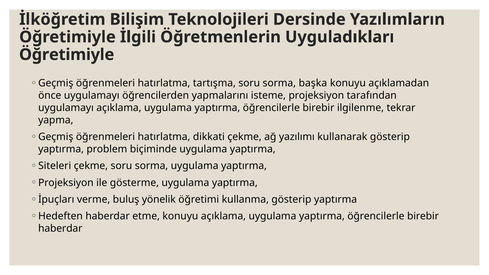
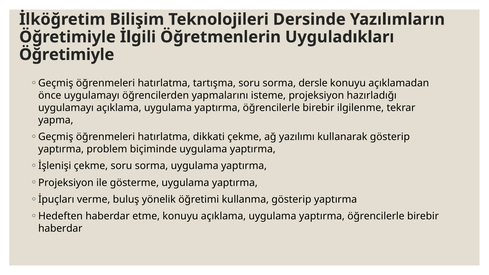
başka: başka -> dersle
tarafından: tarafından -> hazırladığı
Siteleri: Siteleri -> İşlenişi
